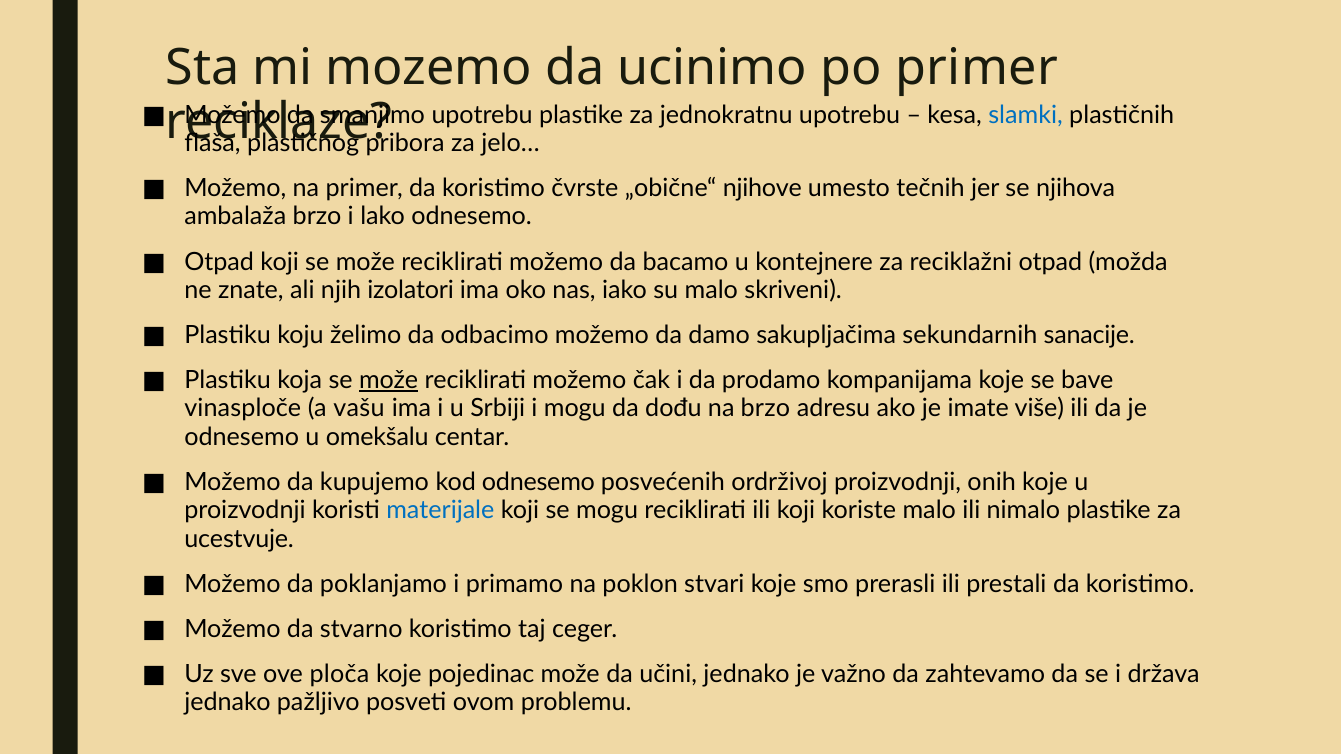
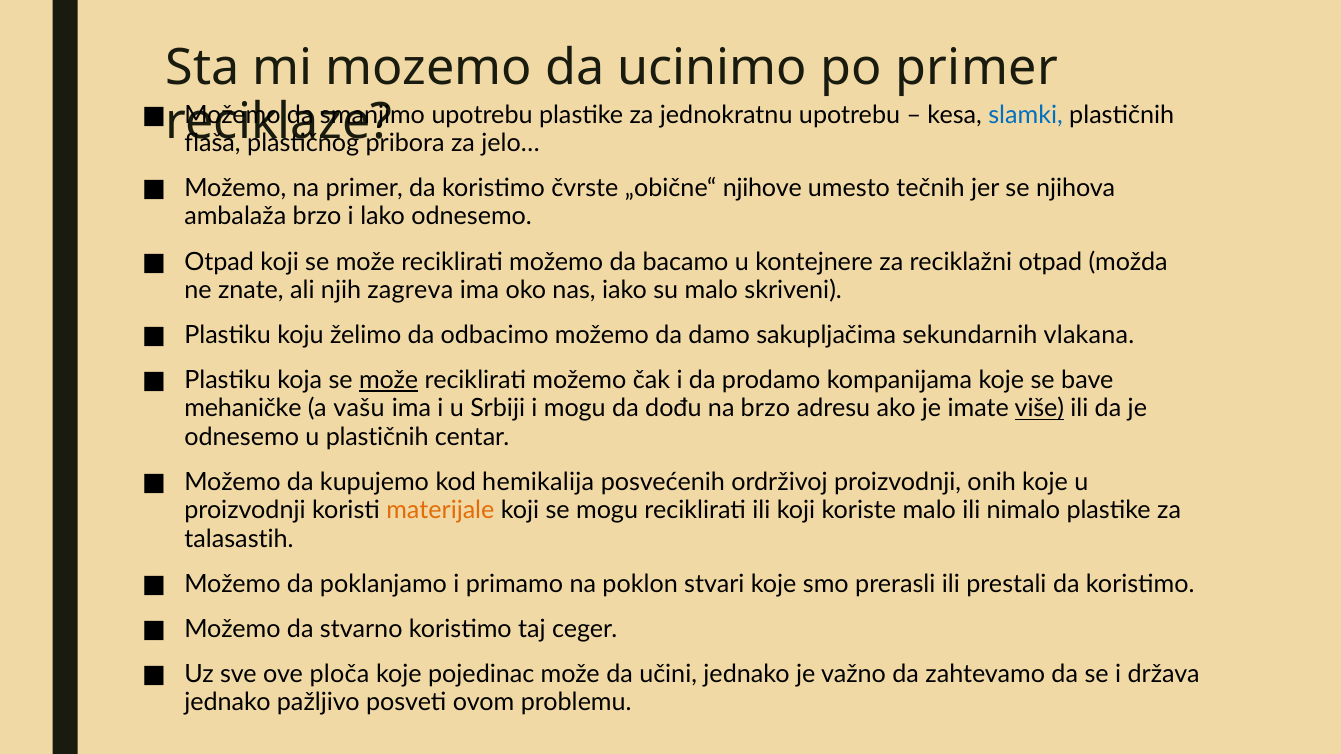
izolatori: izolatori -> zagreva
sanacije: sanacije -> vlakana
vinasploče: vinasploče -> mehaničke
više underline: none -> present
u omekšalu: omekšalu -> plastičnih
kod odnesemo: odnesemo -> hemikalija
materijale colour: blue -> orange
ucestvuje: ucestvuje -> talasastih
